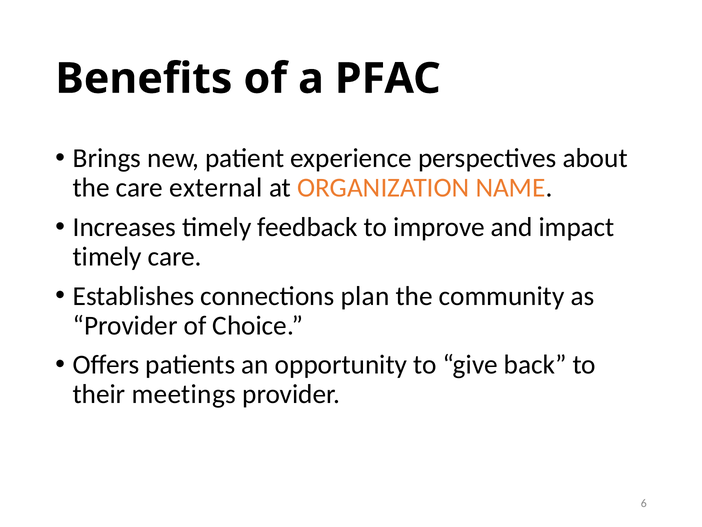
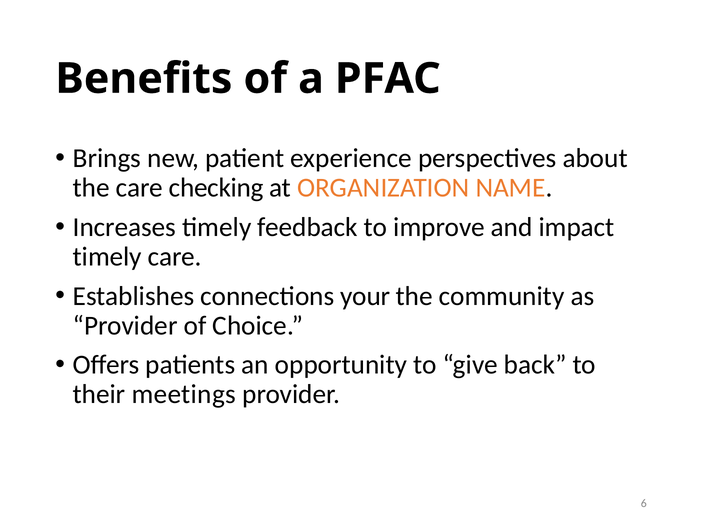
external: external -> checking
plan: plan -> your
